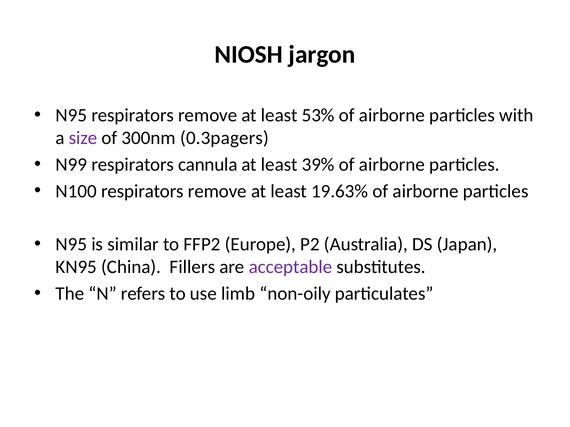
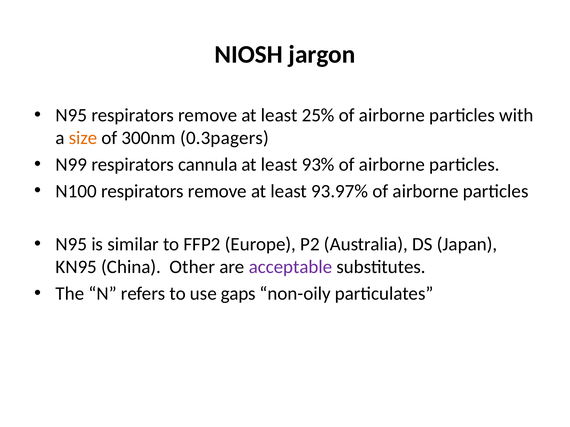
53%: 53% -> 25%
size colour: purple -> orange
39%: 39% -> 93%
19.63%: 19.63% -> 93.97%
Fillers: Fillers -> Other
limb: limb -> gaps
